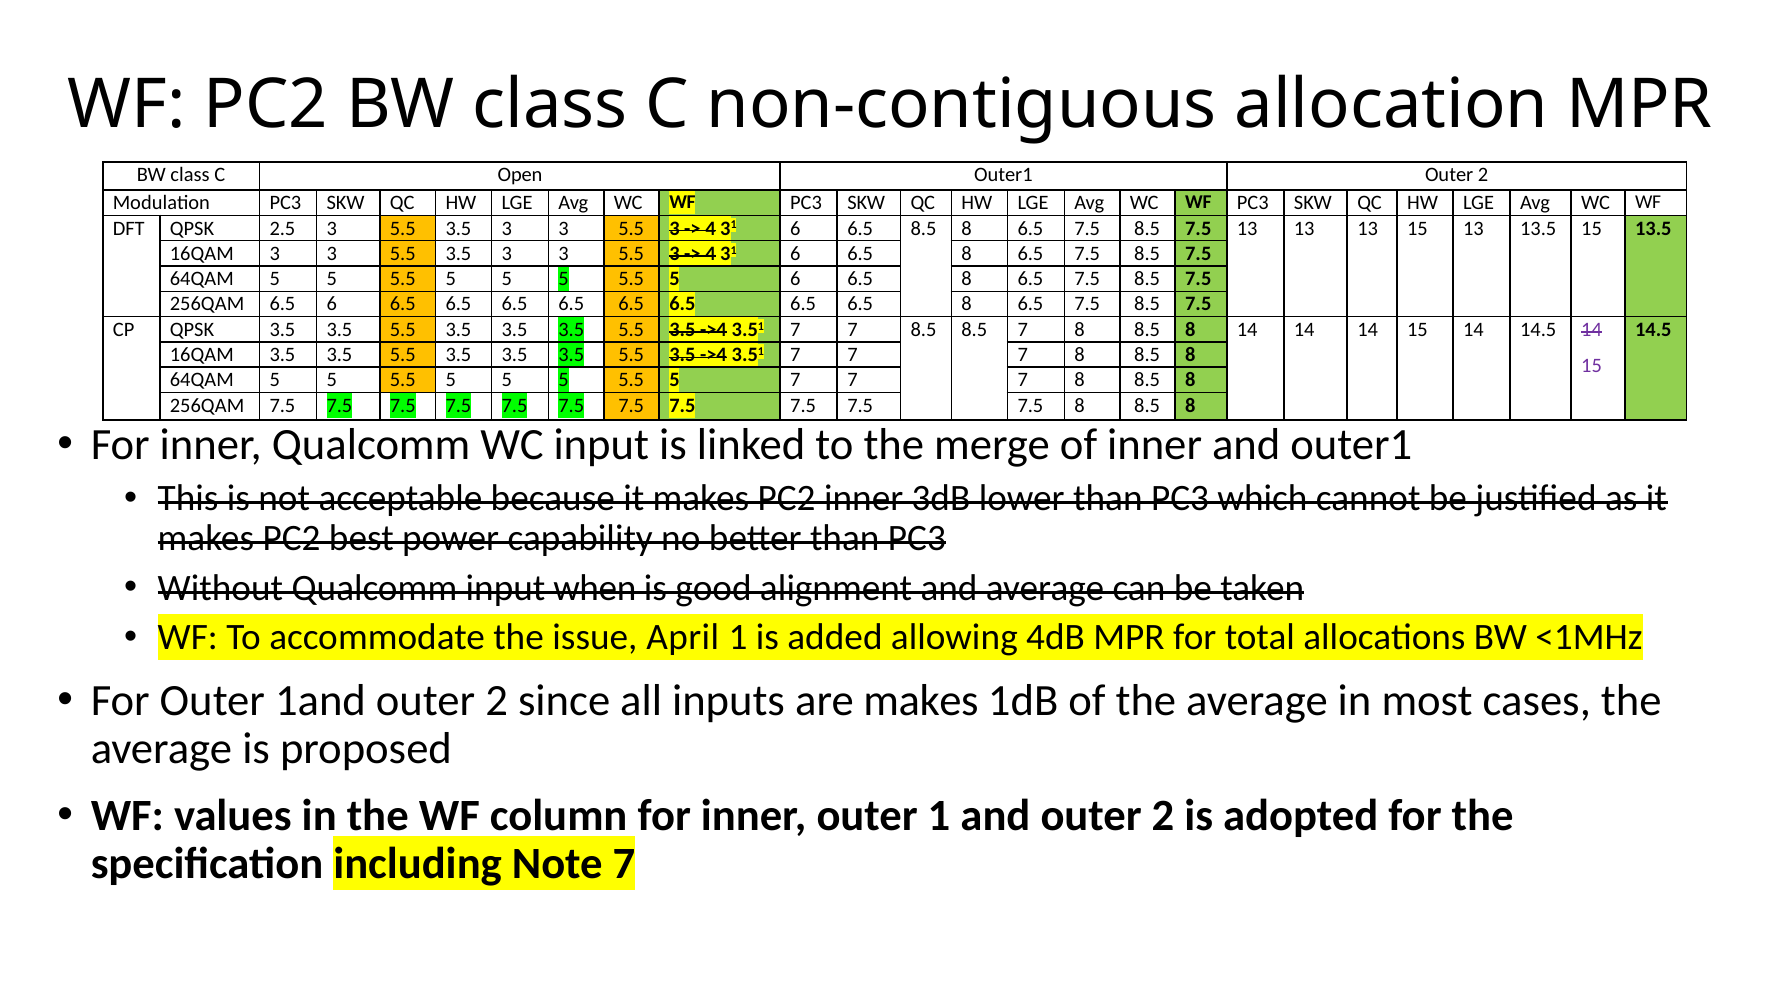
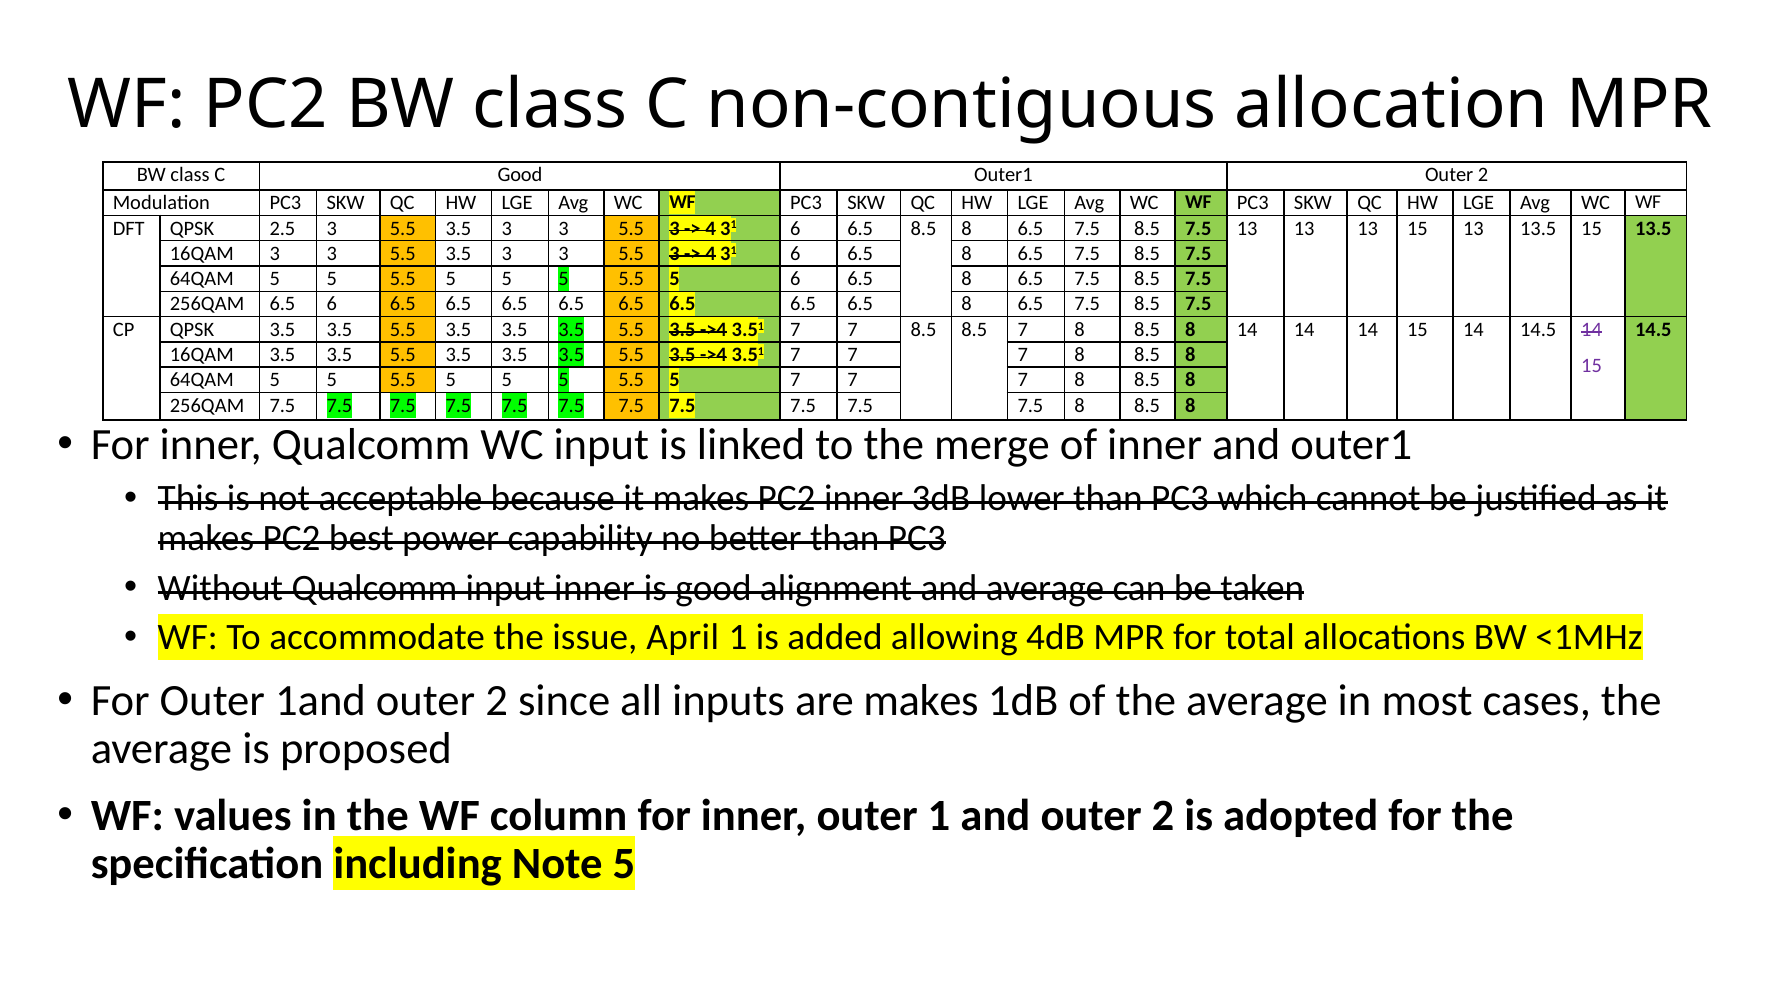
C Open: Open -> Good
input when: when -> inner
Note 7: 7 -> 5
